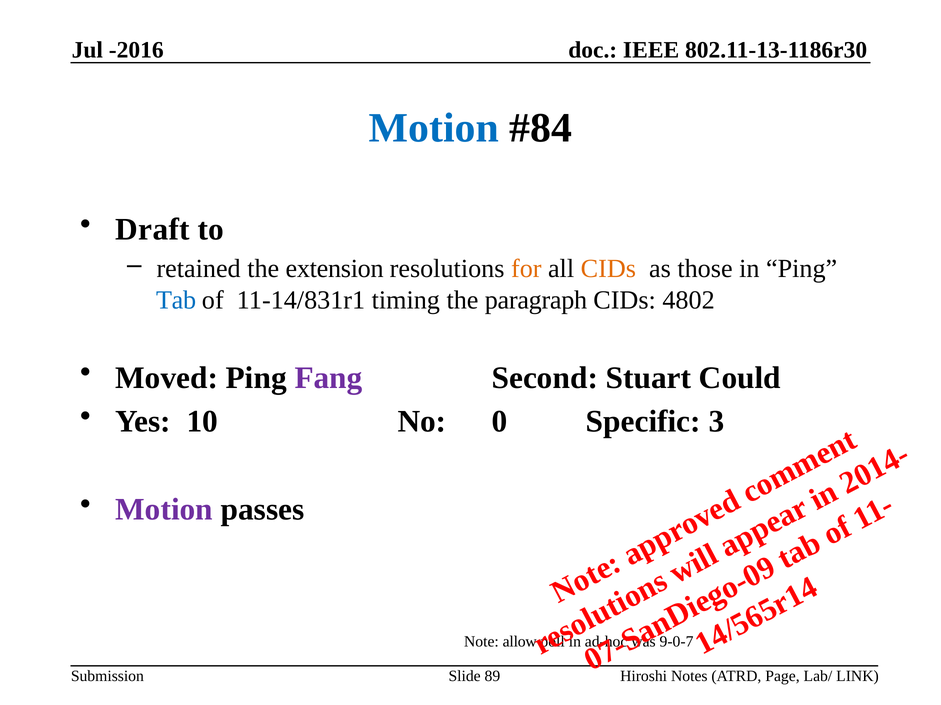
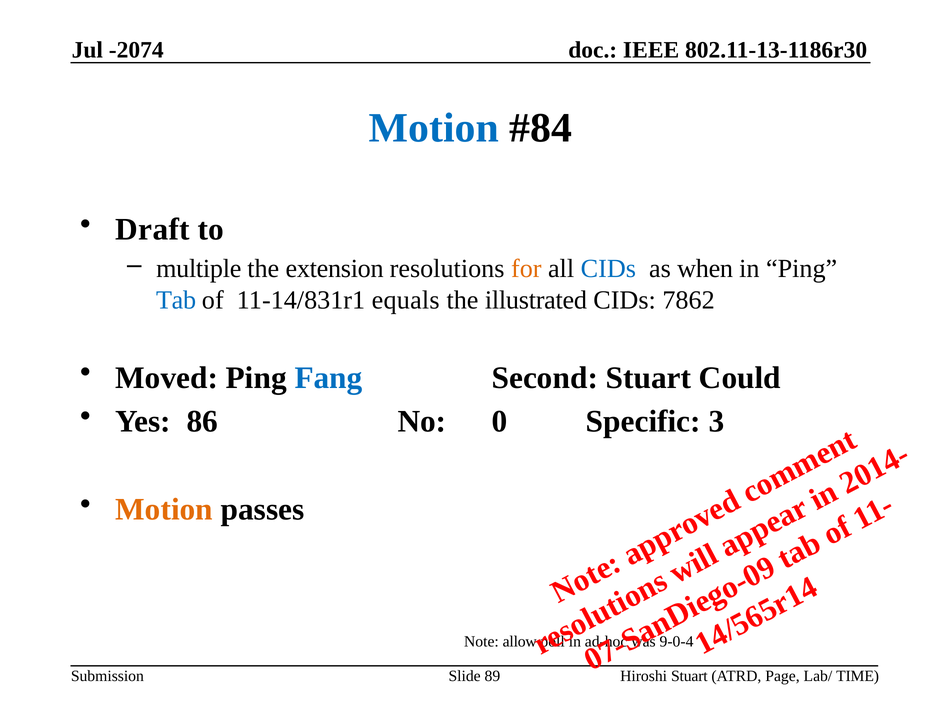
-2016: -2016 -> -2074
retained: retained -> multiple
CIDs at (608, 269) colour: orange -> blue
those: those -> when
timing: timing -> equals
paragraph: paragraph -> illustrated
4802: 4802 -> 7862
Fang colour: purple -> blue
10: 10 -> 86
Motion at (164, 510) colour: purple -> orange
9-0-7: 9-0-7 -> 9-0-4
Hiroshi Notes: Notes -> Stuart
LINK: LINK -> TIME
